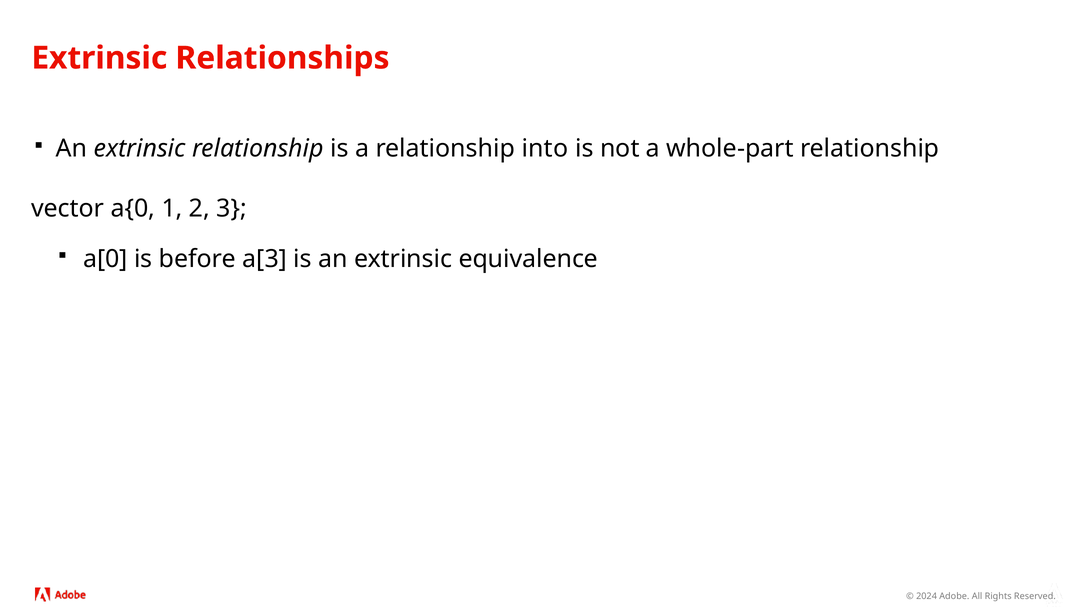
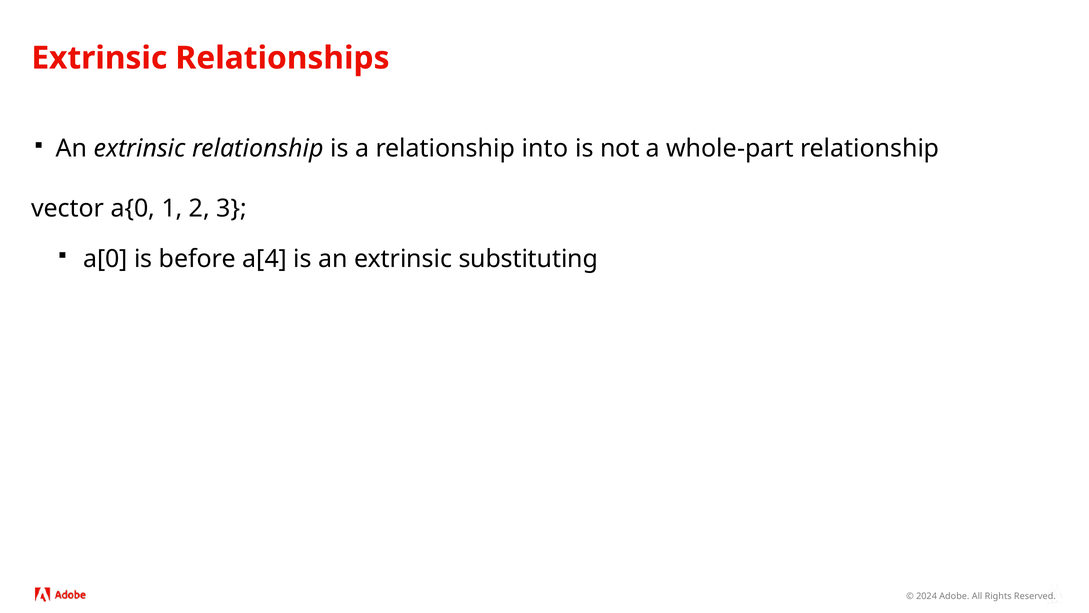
a[3: a[3 -> a[4
equivalence: equivalence -> substituting
